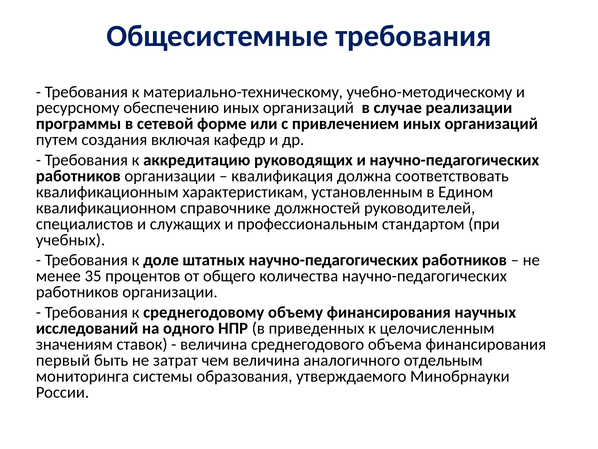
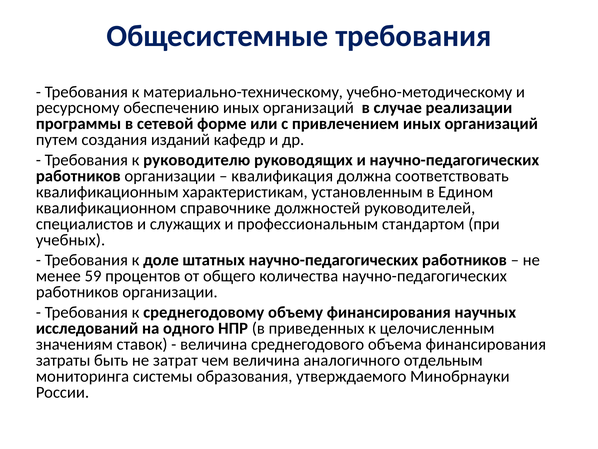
включая: включая -> изданий
аккредитацию: аккредитацию -> руководителю
35: 35 -> 59
первый: первый -> затраты
